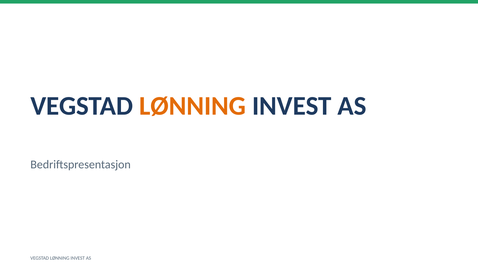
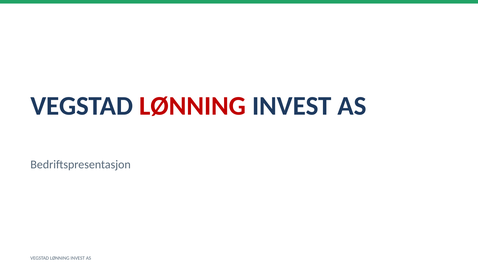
LØNNING at (193, 106) colour: orange -> red
